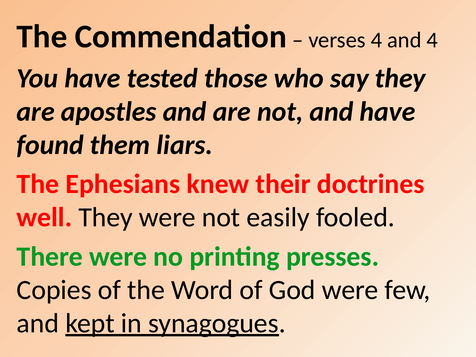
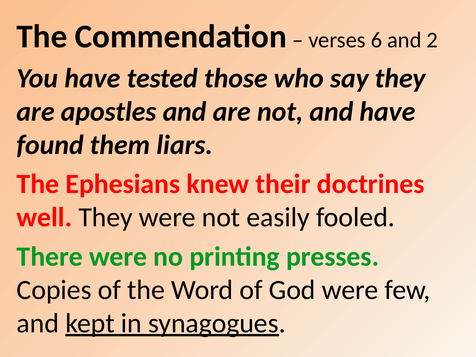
verses 4: 4 -> 6
and 4: 4 -> 2
